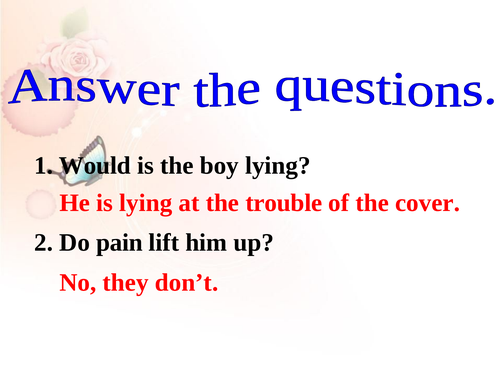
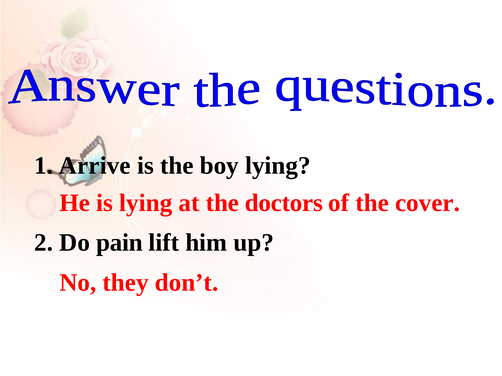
Would: Would -> Arrive
trouble: trouble -> doctors
